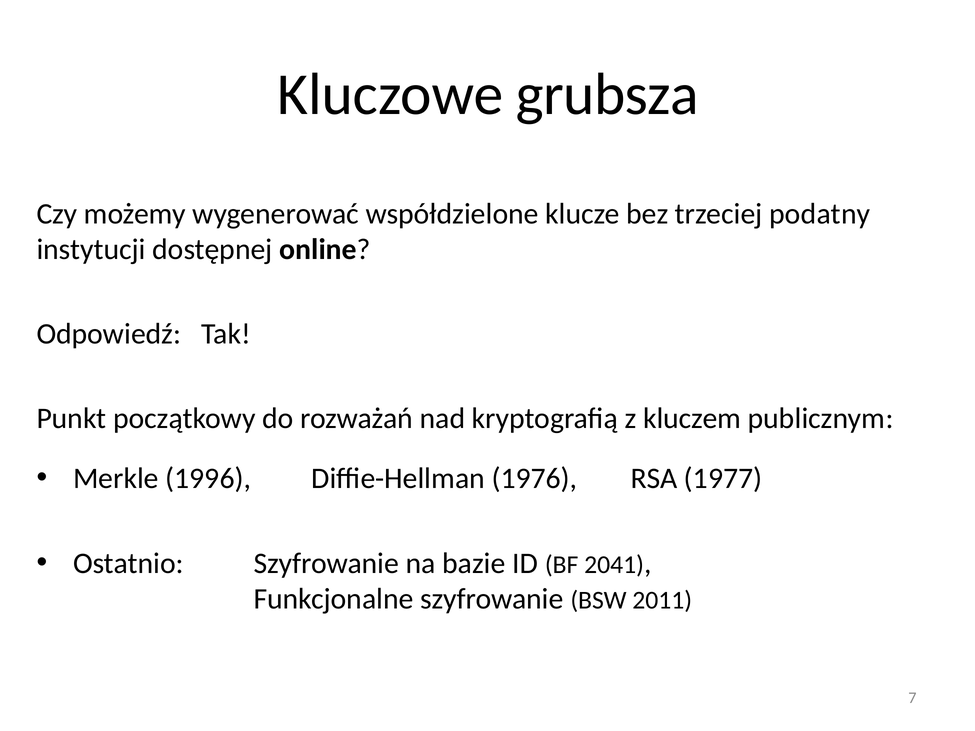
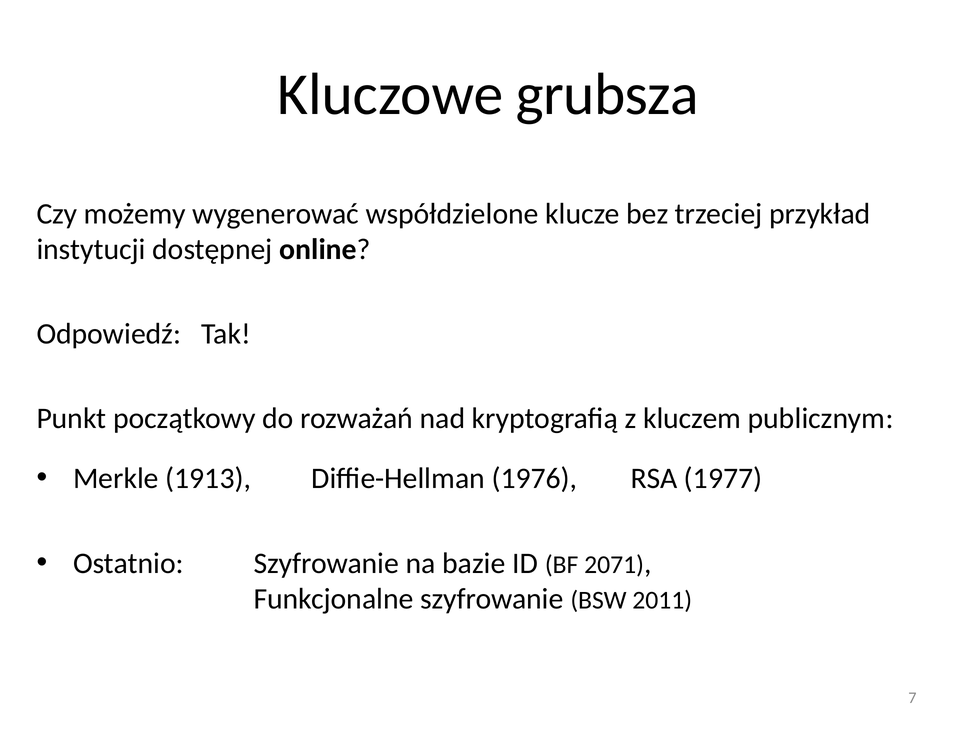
podatny: podatny -> przykład
1996: 1996 -> 1913
2041: 2041 -> 2071
